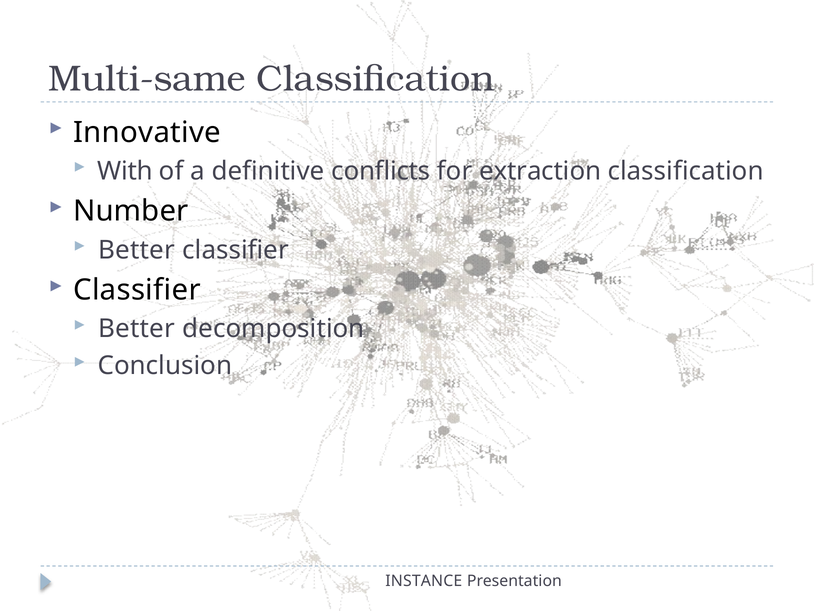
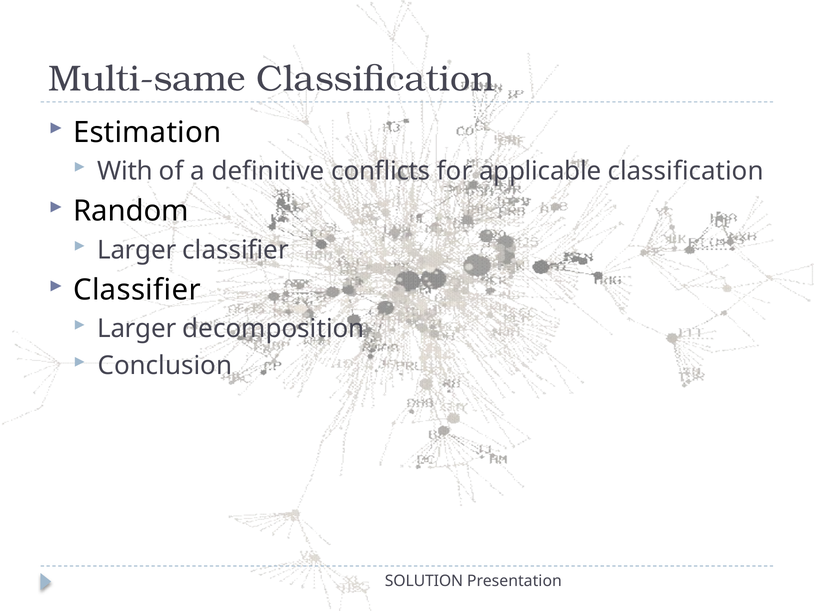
Innovative: Innovative -> Estimation
extraction: extraction -> applicable
Number: Number -> Random
Better at (137, 250): Better -> Larger
Better at (137, 329): Better -> Larger
INSTANCE: INSTANCE -> SOLUTION
